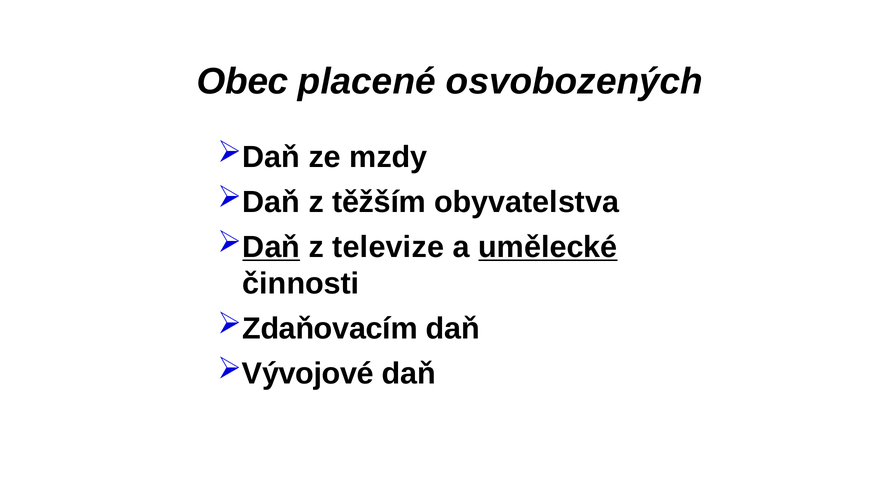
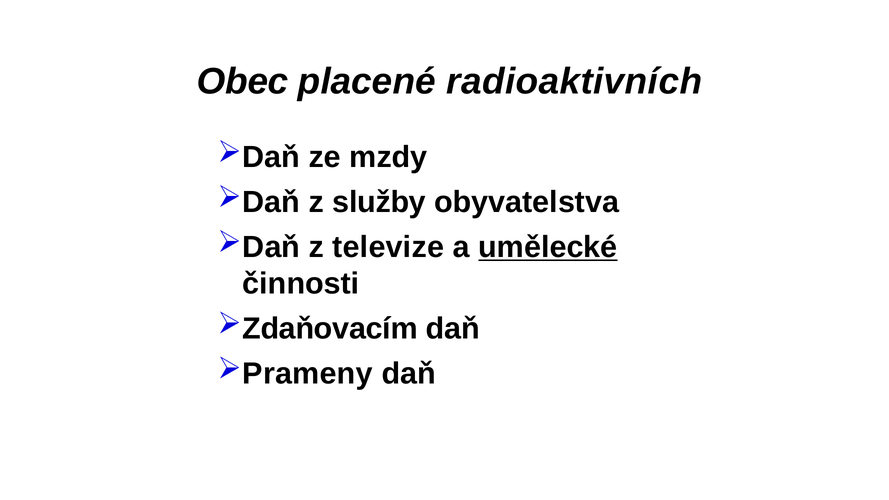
osvobozených: osvobozených -> radioaktivních
těžším: těžším -> služby
Daň at (271, 247) underline: present -> none
Vývojové: Vývojové -> Prameny
